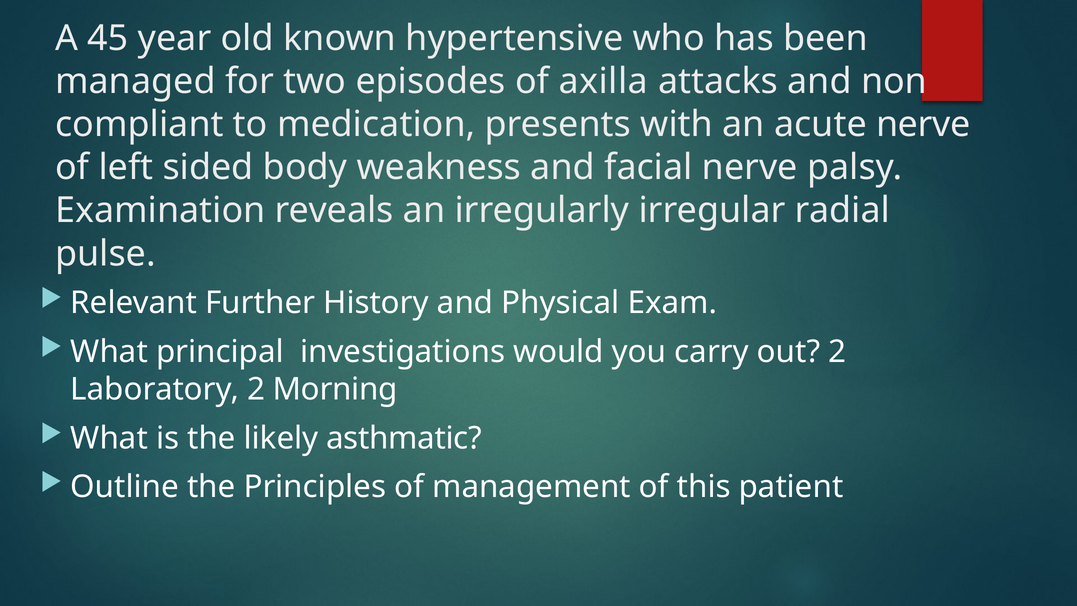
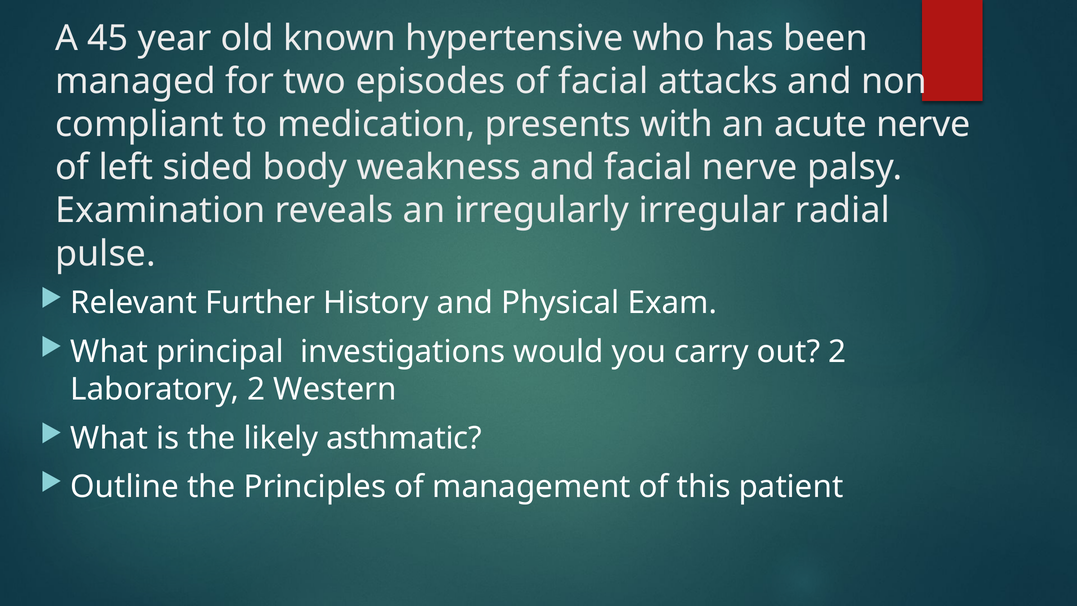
of axilla: axilla -> facial
Morning: Morning -> Western
